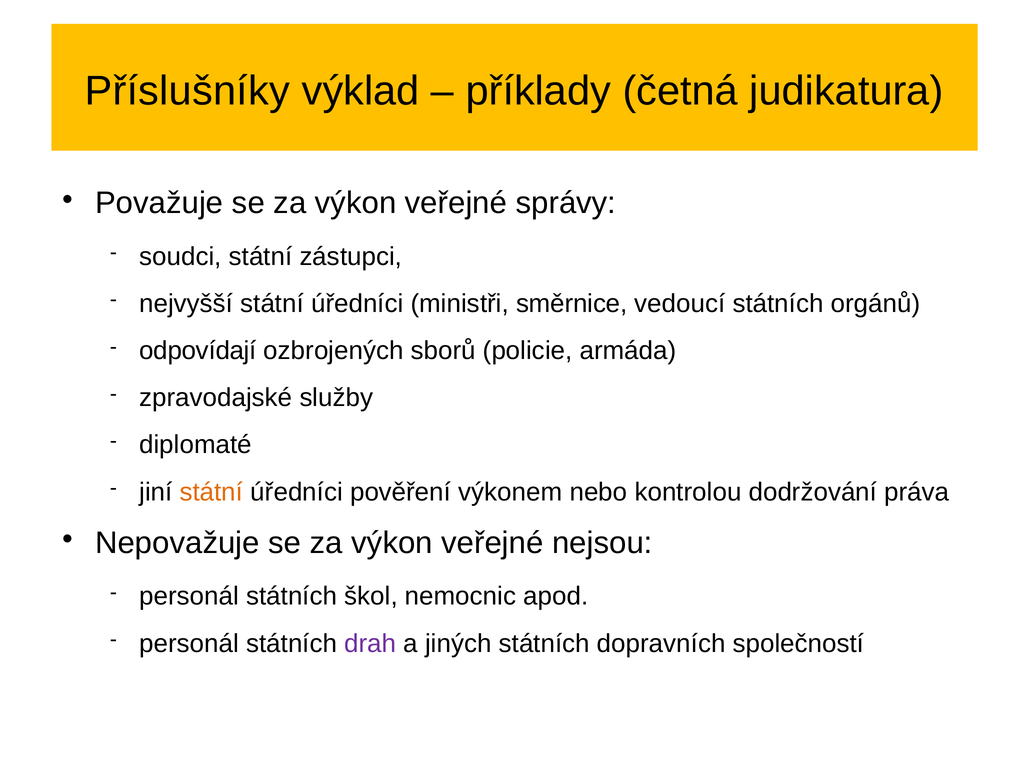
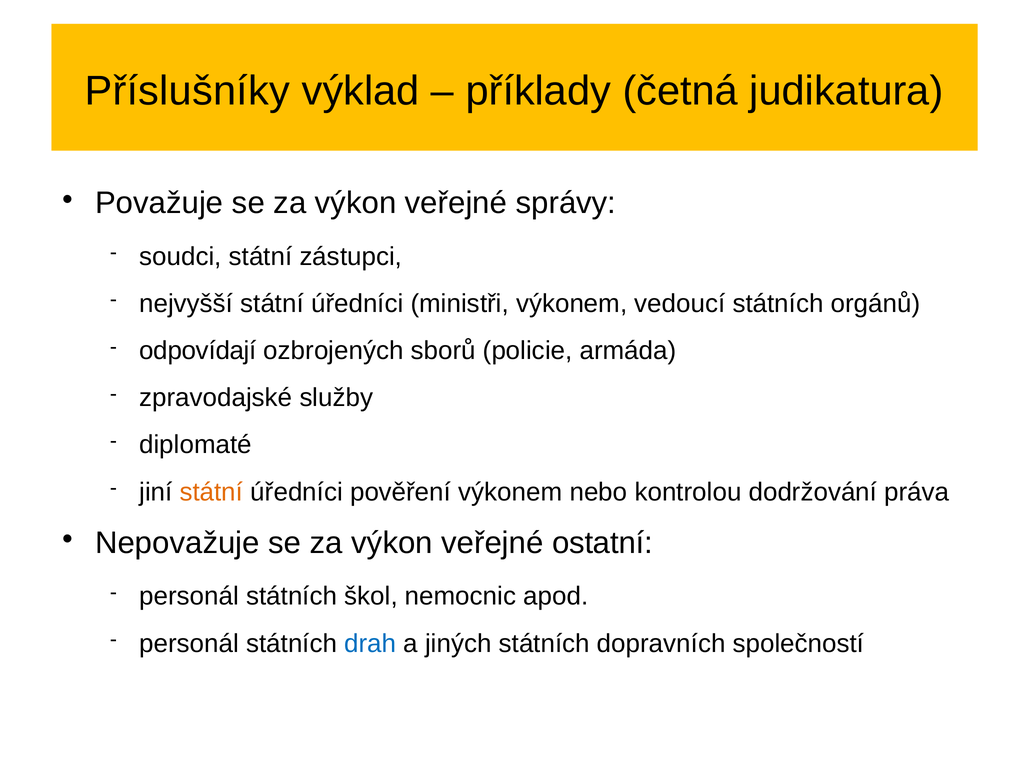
ministři směrnice: směrnice -> výkonem
nejsou: nejsou -> ostatní
drah colour: purple -> blue
